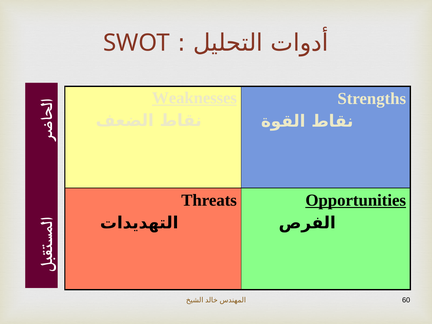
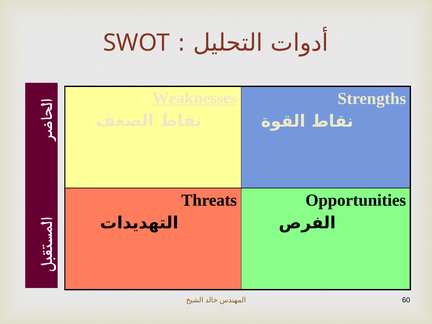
Opportunities underline: present -> none
